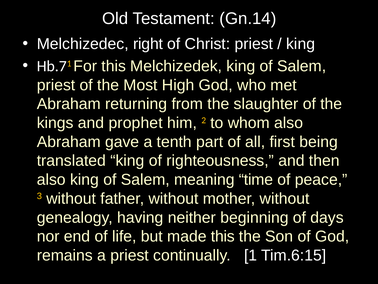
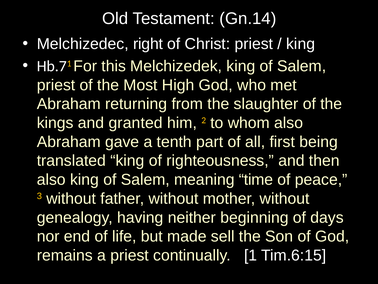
prophet: prophet -> granted
made this: this -> sell
